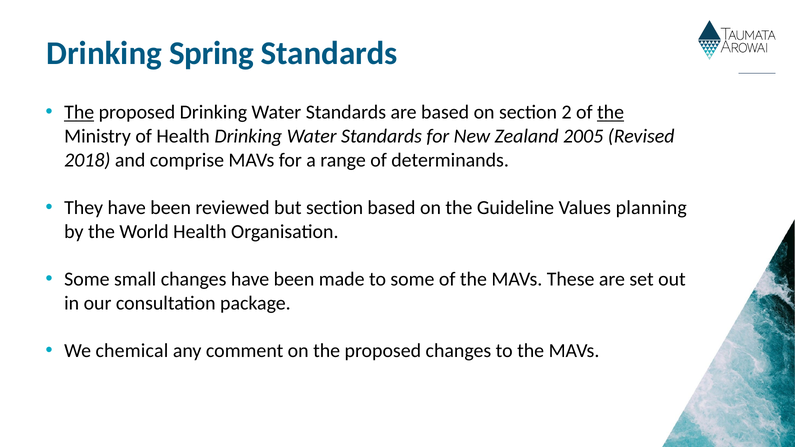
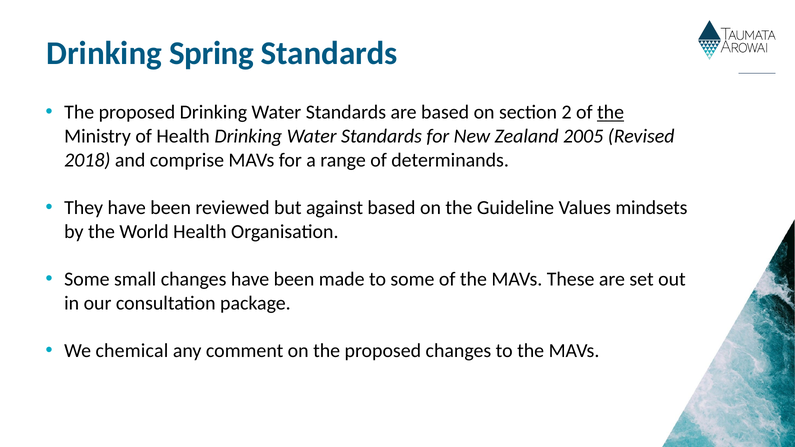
The at (79, 112) underline: present -> none
but section: section -> against
planning: planning -> mindsets
